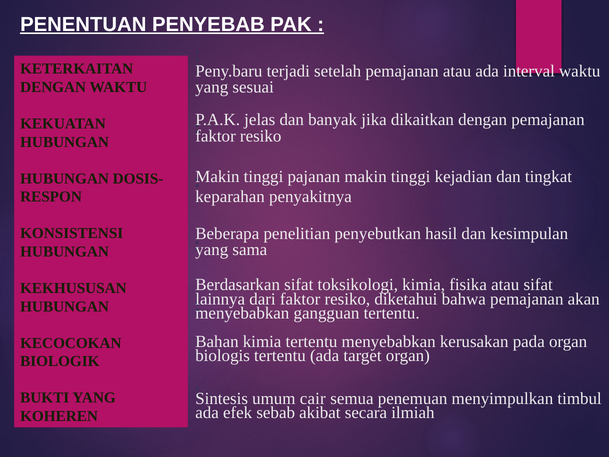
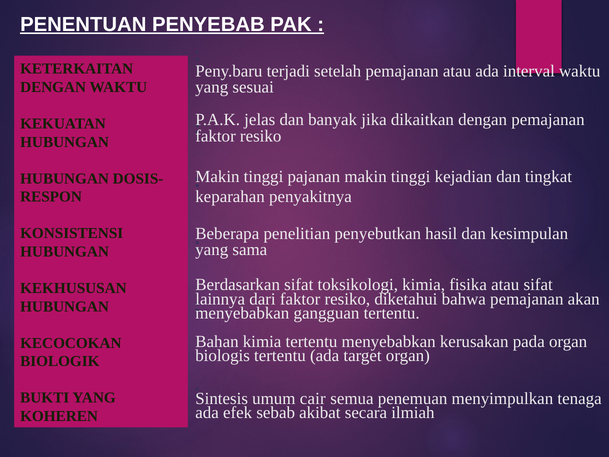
timbul: timbul -> tenaga
